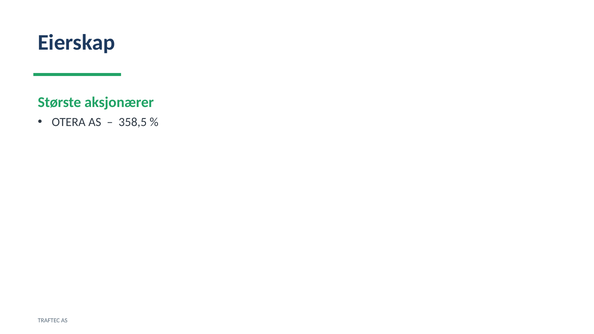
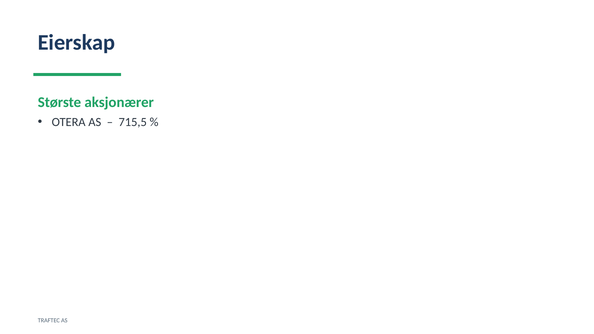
358,5: 358,5 -> 715,5
